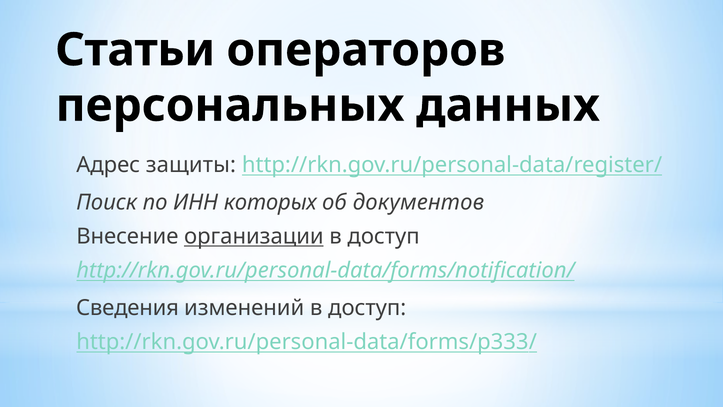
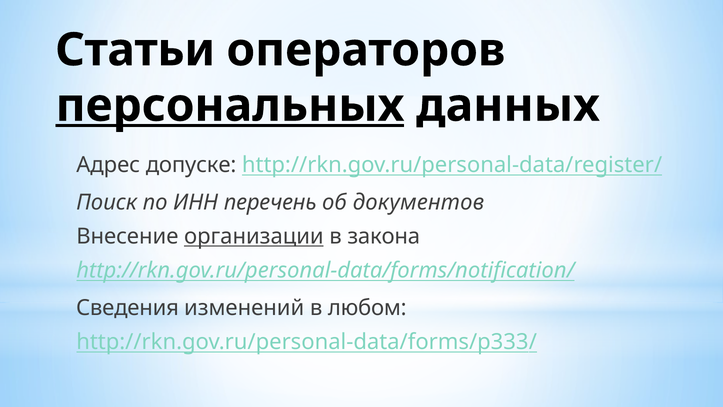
персональных underline: none -> present
защиты: защиты -> допуске
которых: которых -> перечень
доступ at (384, 236): доступ -> закона
изменений в доступ: доступ -> любом
